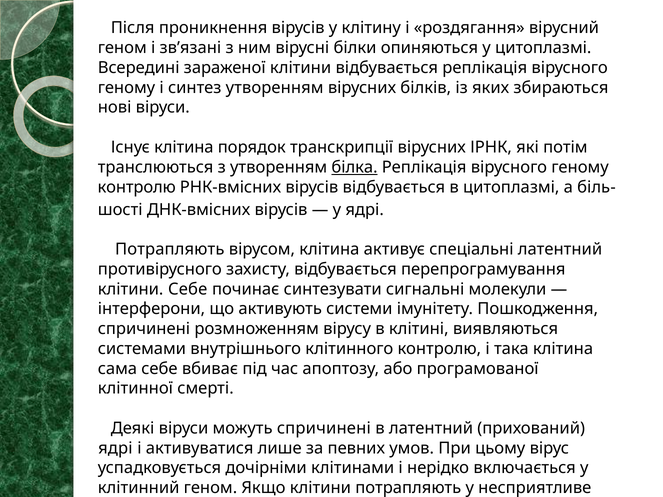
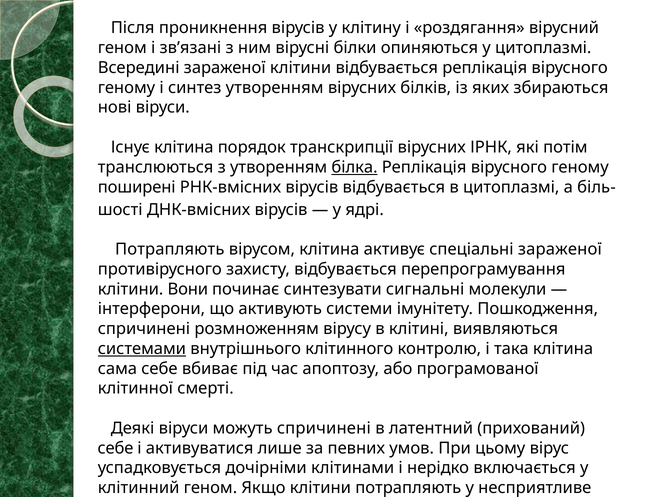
контролю at (137, 187): контролю -> поширені
спеціальні латентний: латентний -> зараженої
клітини Себе: Себе -> Вони
системами underline: none -> present
ядрі at (115, 448): ядрі -> себе
